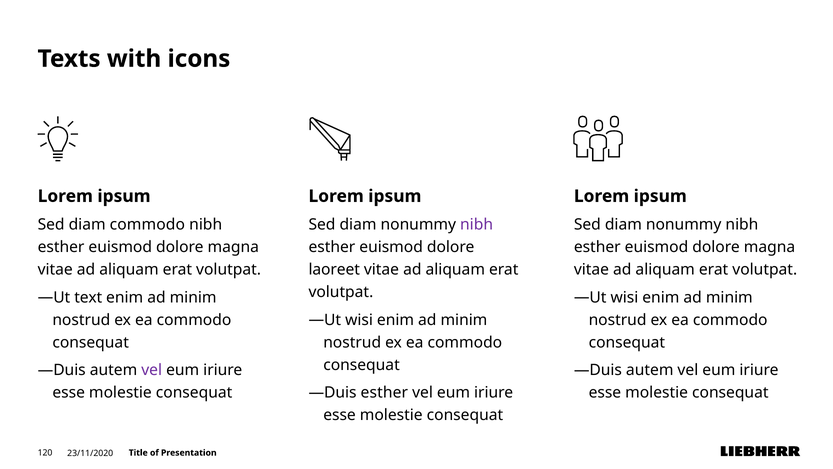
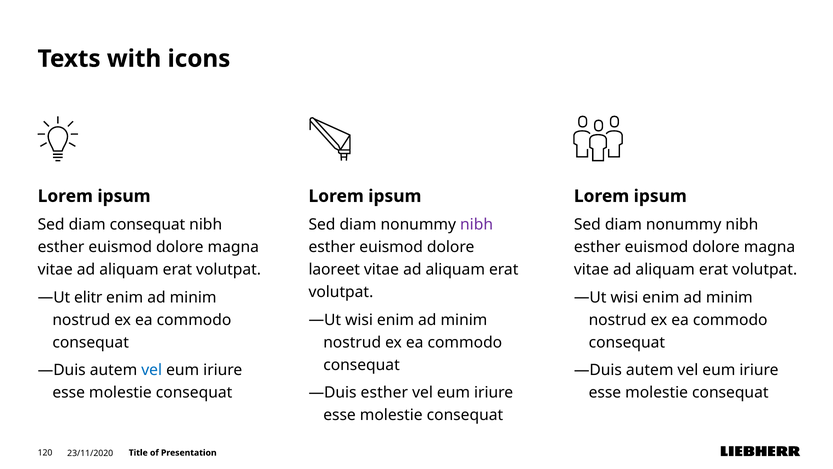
diam commodo: commodo -> consequat
text: text -> elitr
vel at (152, 370) colour: purple -> blue
